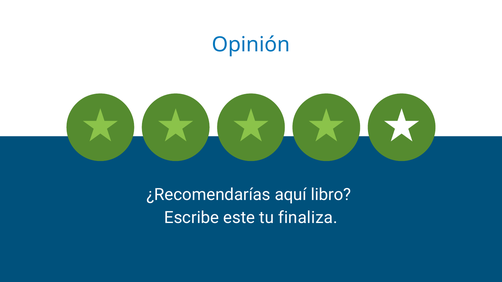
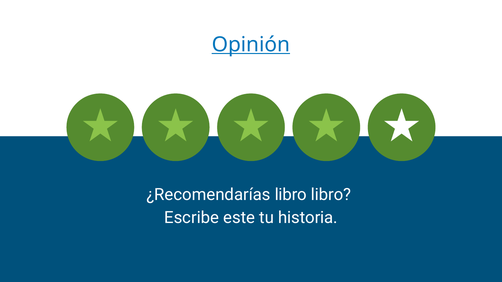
Opinión underline: none -> present
¿Recomendarías aquí: aquí -> libro
finaliza: finaliza -> historia
